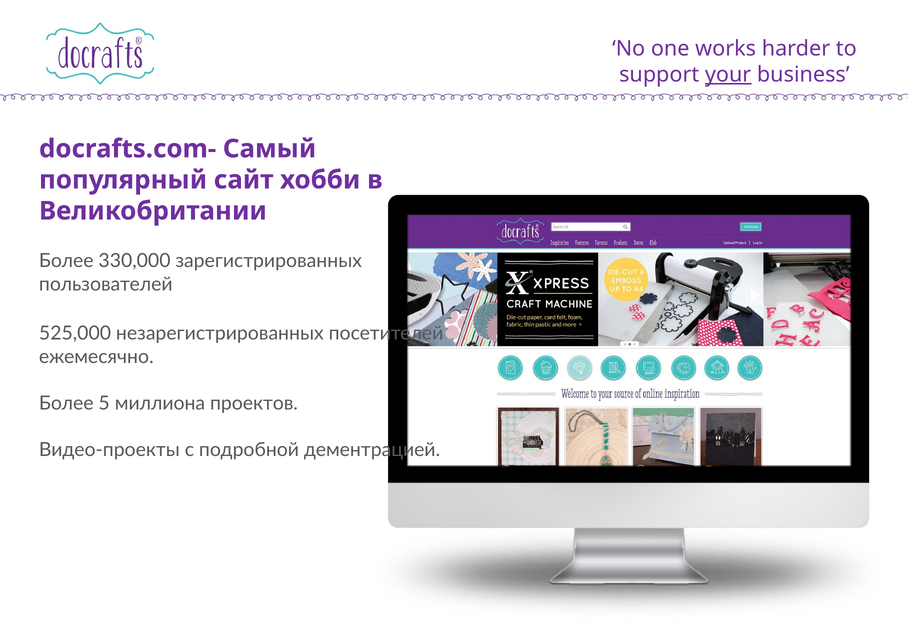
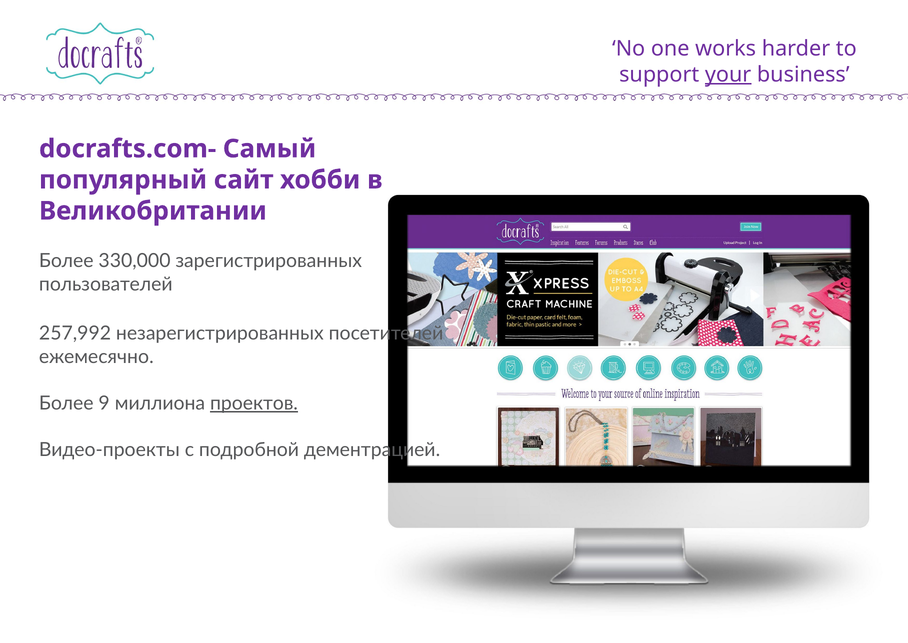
525,000: 525,000 -> 257,992
5: 5 -> 9
проектов underline: none -> present
